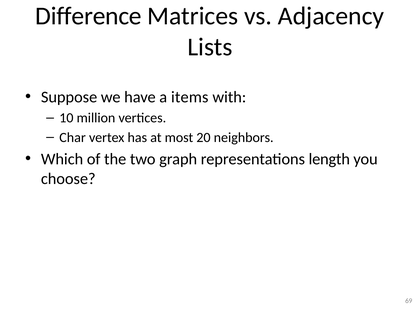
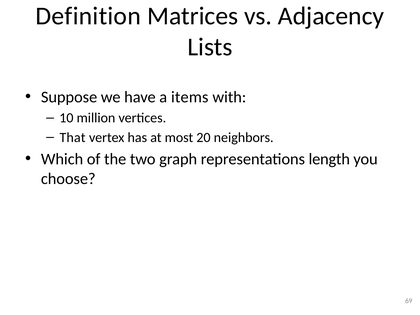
Difference: Difference -> Definition
Char: Char -> That
